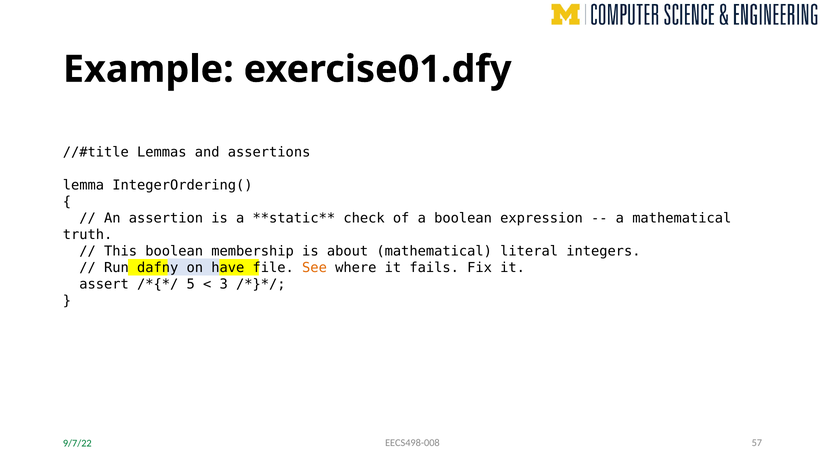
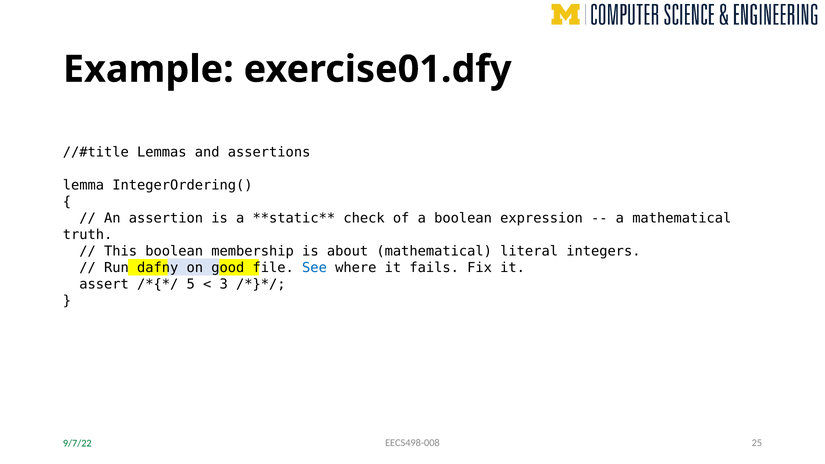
have: have -> good
See colour: orange -> blue
57: 57 -> 25
